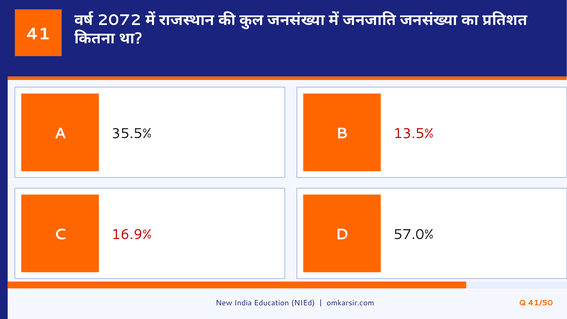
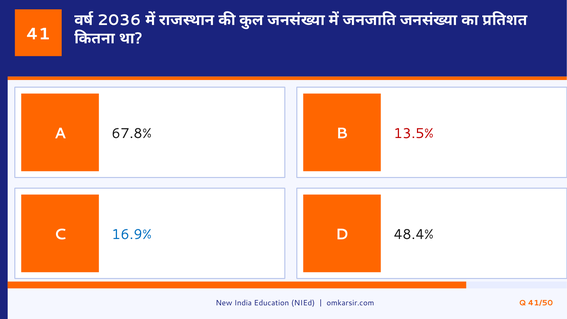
2072: 2072 -> 2036
35.5%: 35.5% -> 67.8%
16.9% colour: red -> blue
57.0%: 57.0% -> 48.4%
